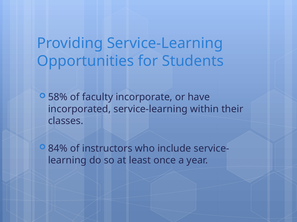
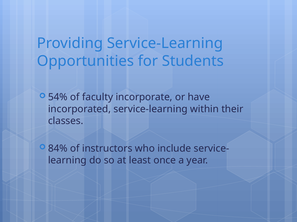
58%: 58% -> 54%
